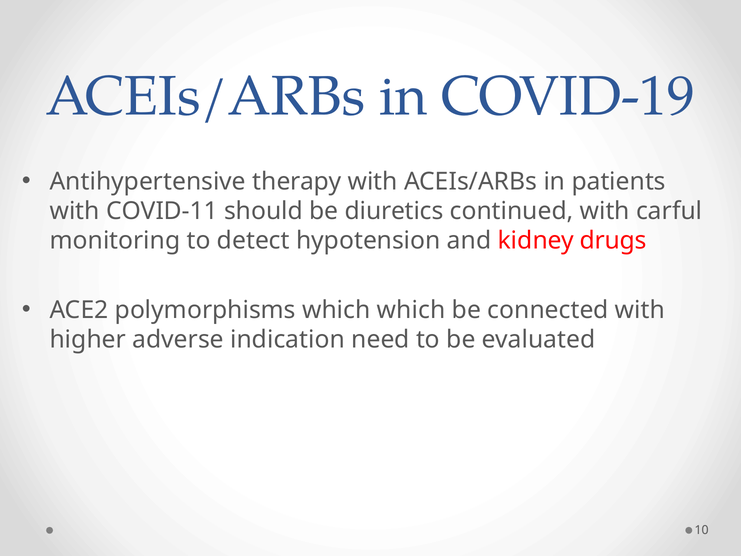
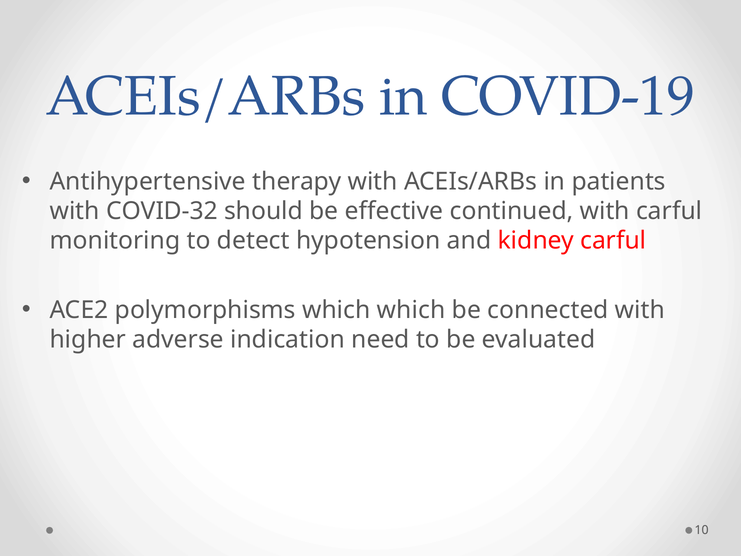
COVID-11: COVID-11 -> COVID-32
diuretics: diuretics -> effective
kidney drugs: drugs -> carful
